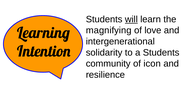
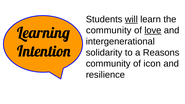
magnifying at (109, 30): magnifying -> community
love underline: none -> present
a Students: Students -> Reasons
